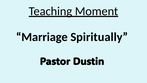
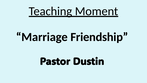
Spiritually: Spiritually -> Friendship
